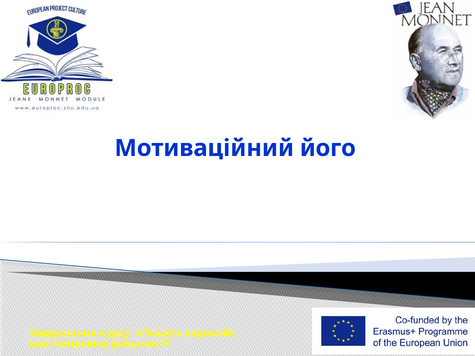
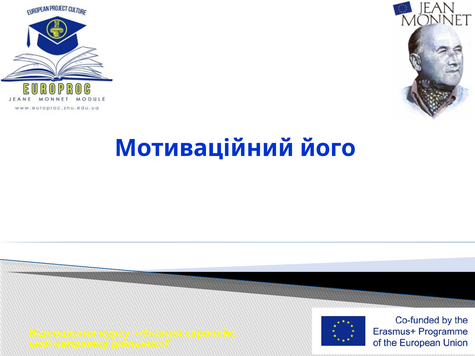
Завершення: Завершення -> Відношення
Пишіть: Пишіть -> Знання
